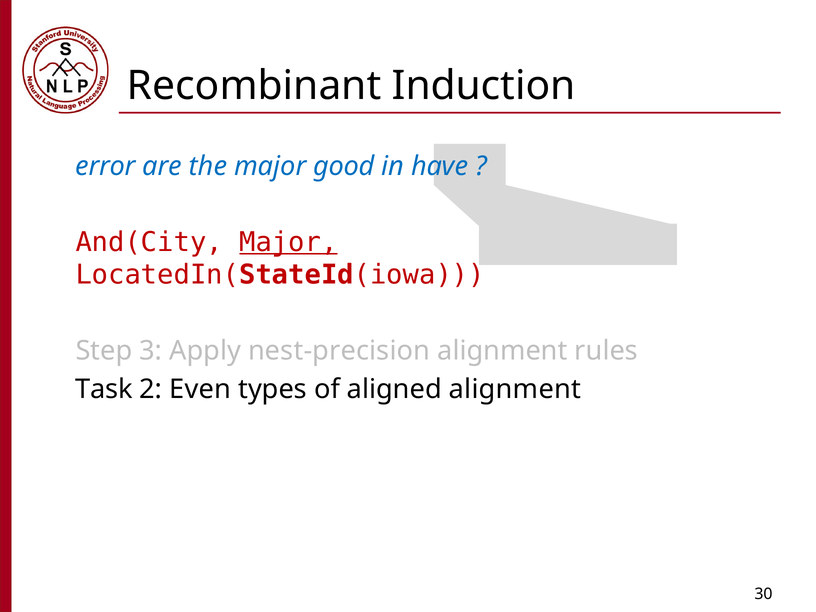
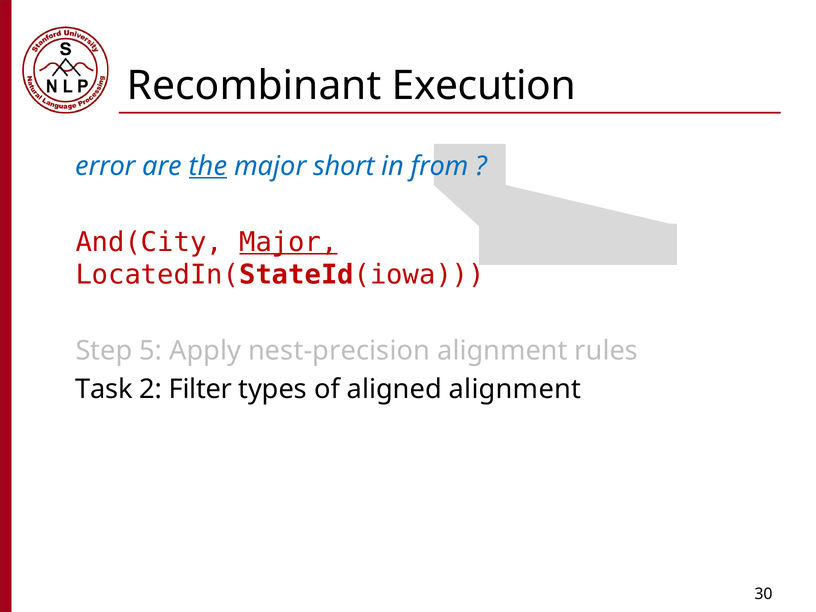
Induction: Induction -> Execution
the underline: none -> present
good: good -> short
have: have -> from
3: 3 -> 5
Even: Even -> Filter
